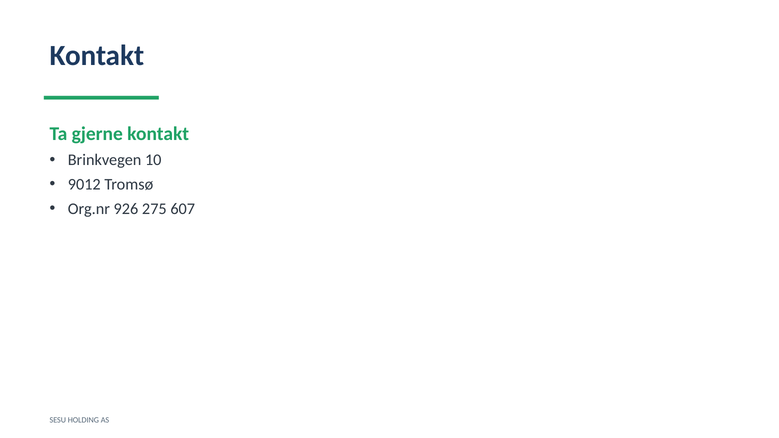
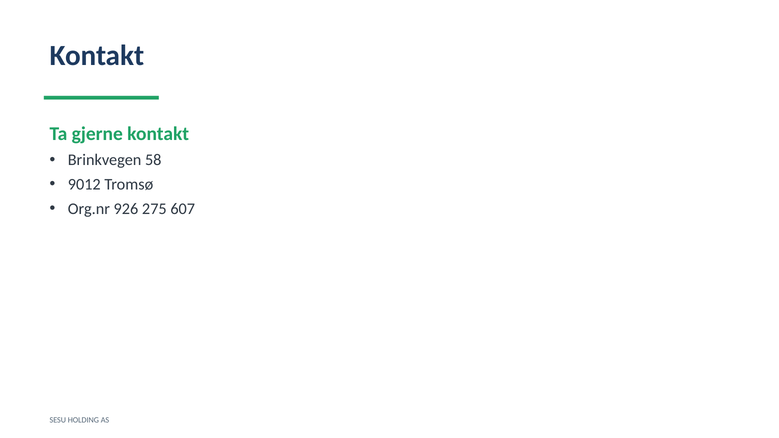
10: 10 -> 58
